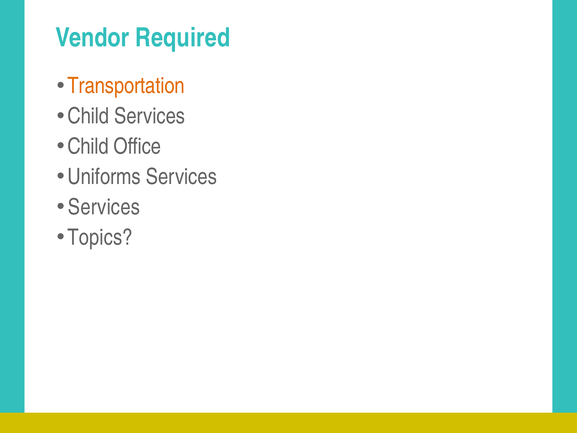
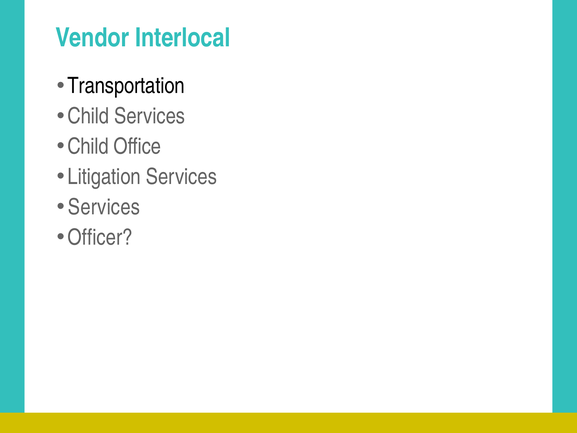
Required: Required -> Interlocal
Transportation colour: orange -> black
Uniforms: Uniforms -> Litigation
Topics: Topics -> Officer
